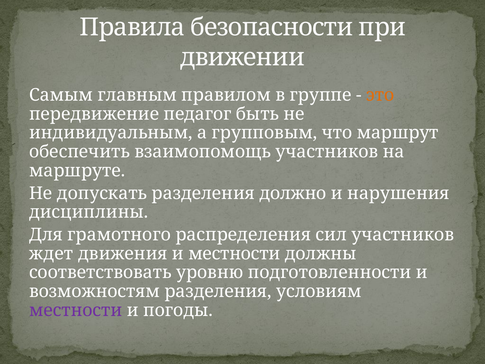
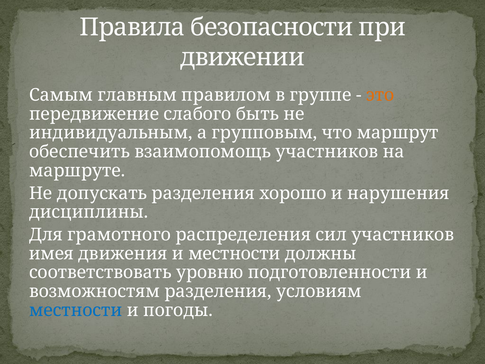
педагог: педагог -> слабого
должно: должно -> хорошо
ждет: ждет -> имея
местности at (76, 310) colour: purple -> blue
